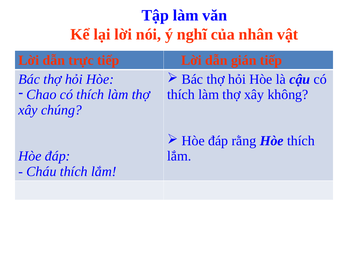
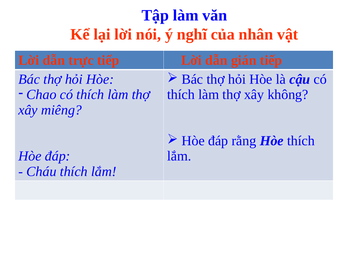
chúng: chúng -> miêng
